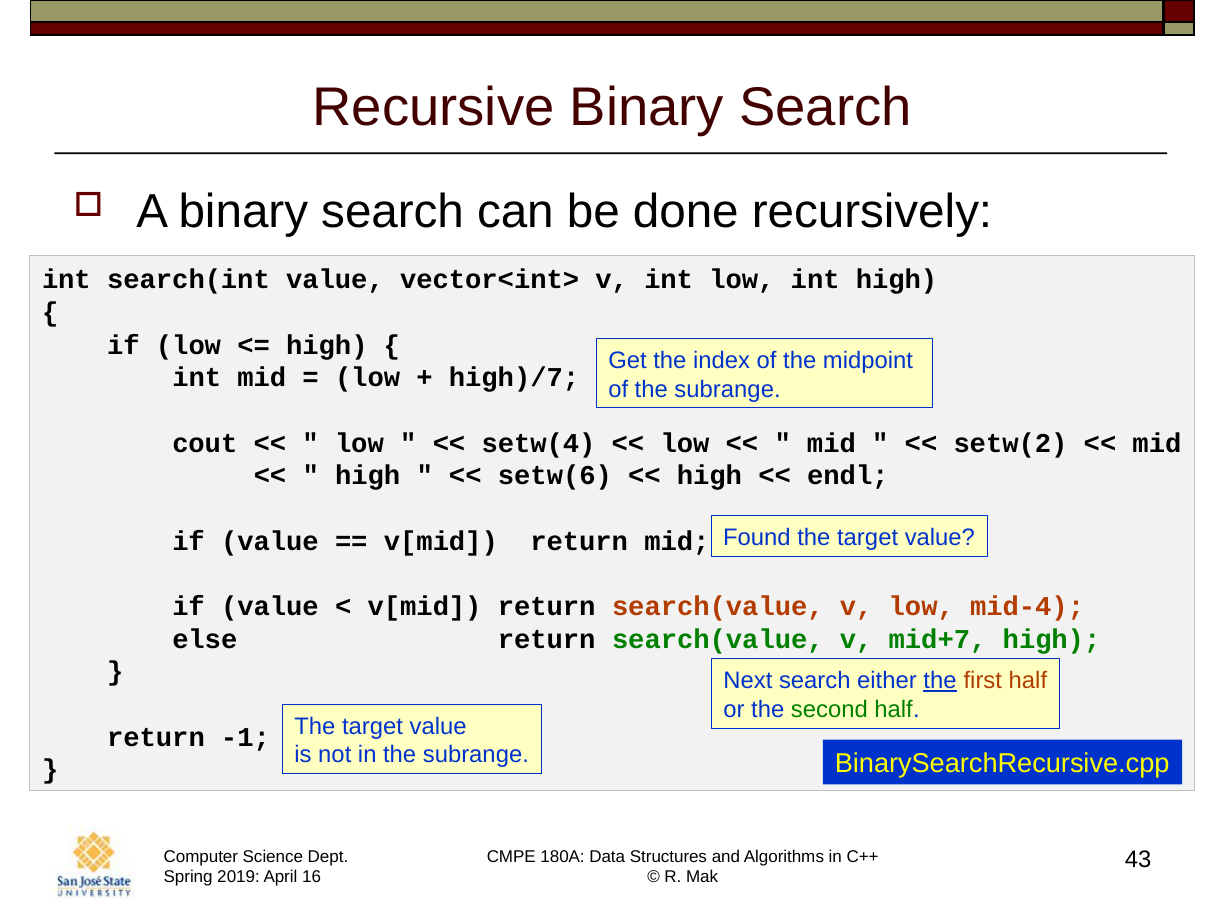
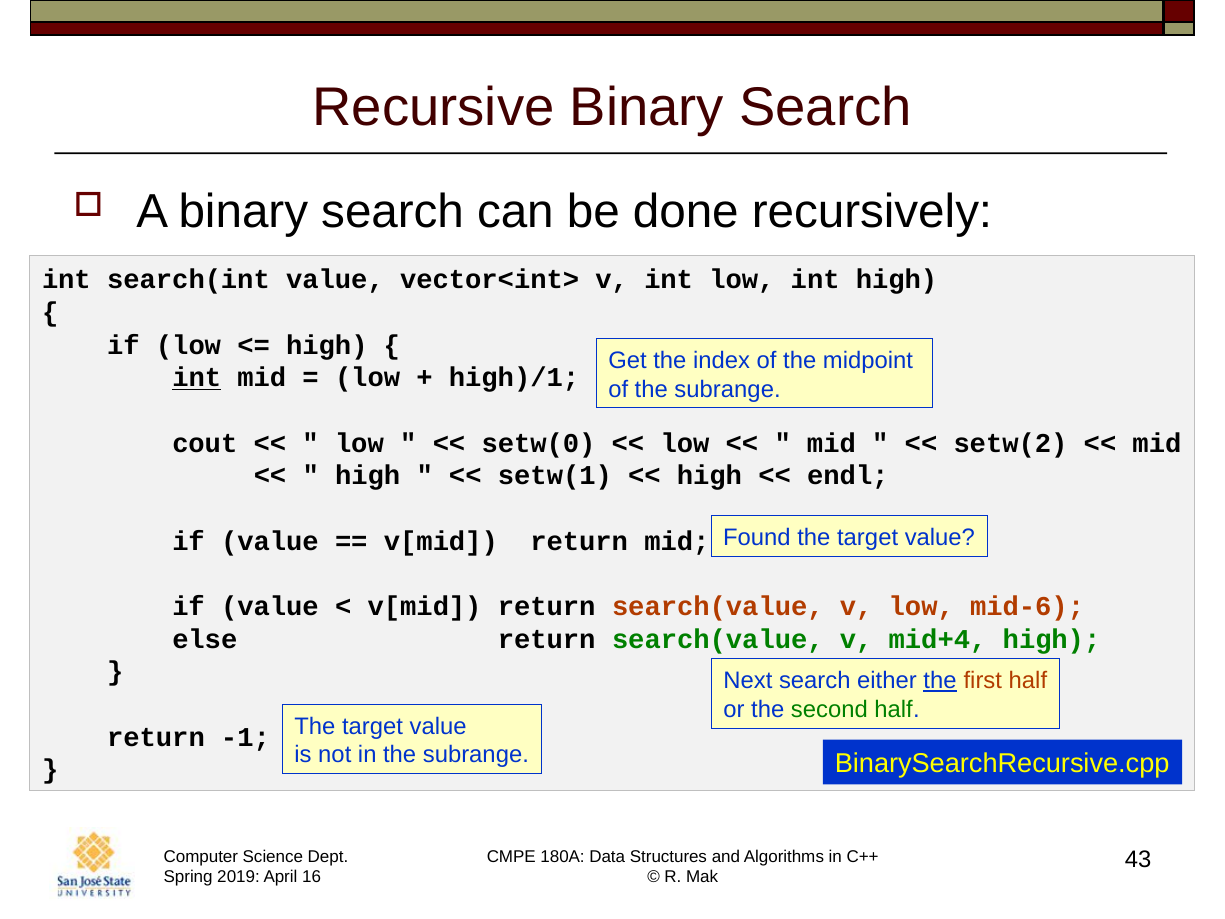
int at (197, 378) underline: none -> present
high)/7: high)/7 -> high)/1
setw(4: setw(4 -> setw(0
setw(6: setw(6 -> setw(1
mid-4: mid-4 -> mid-6
mid+7: mid+7 -> mid+4
